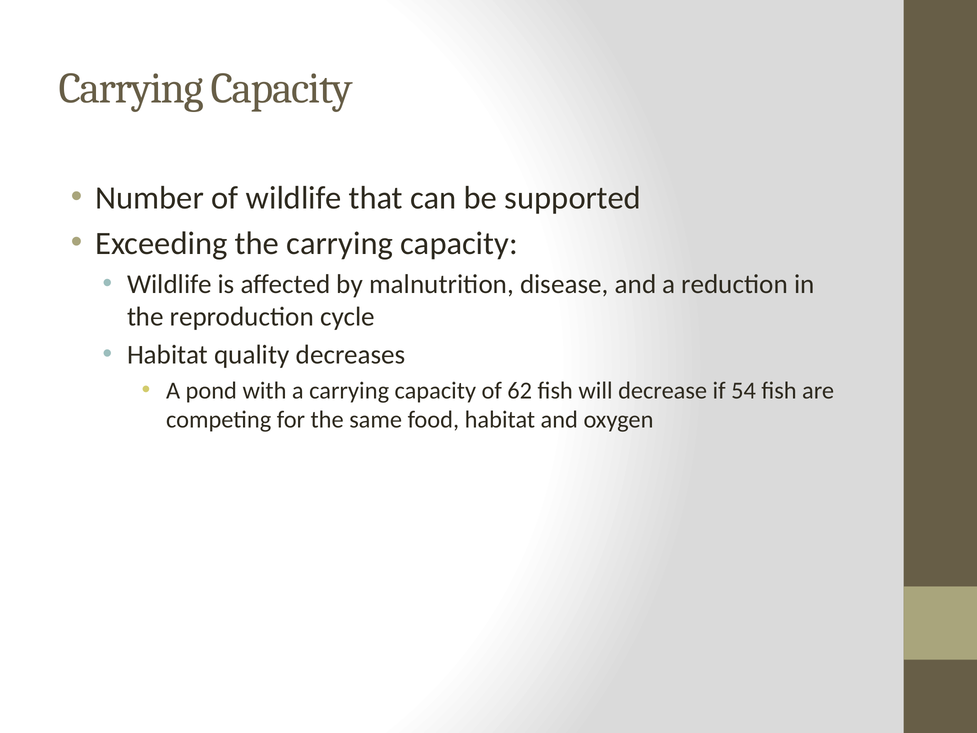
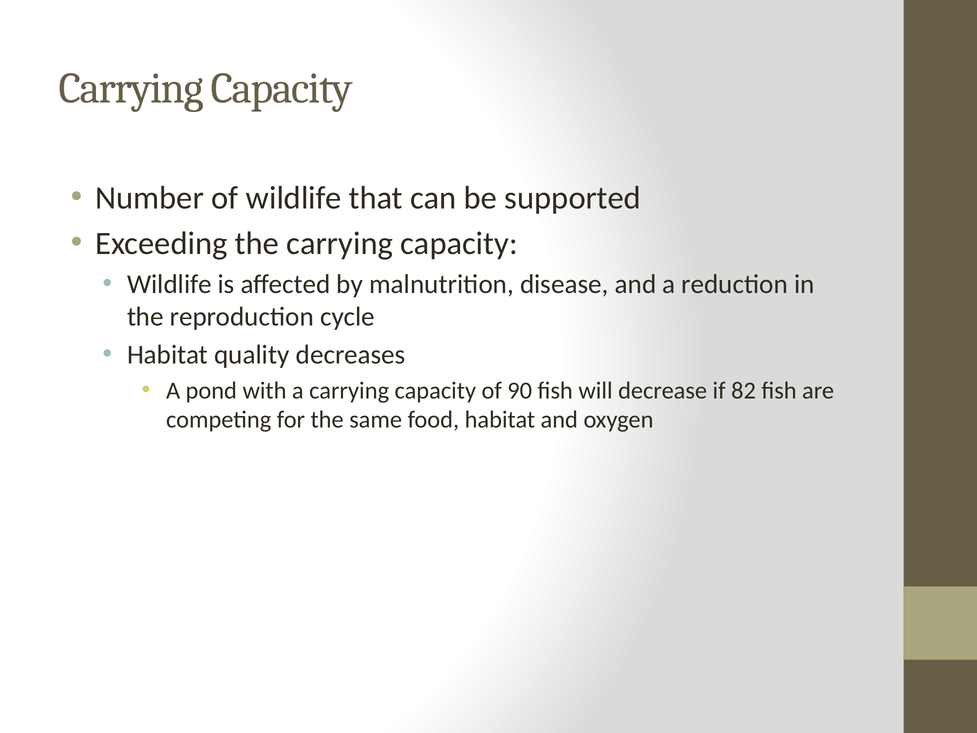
62: 62 -> 90
54: 54 -> 82
